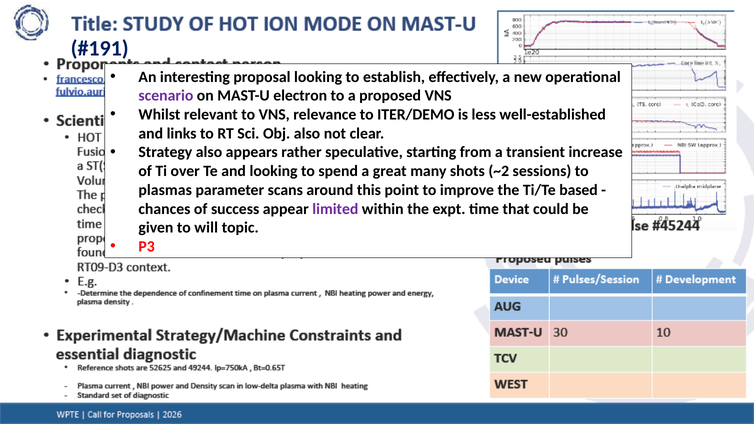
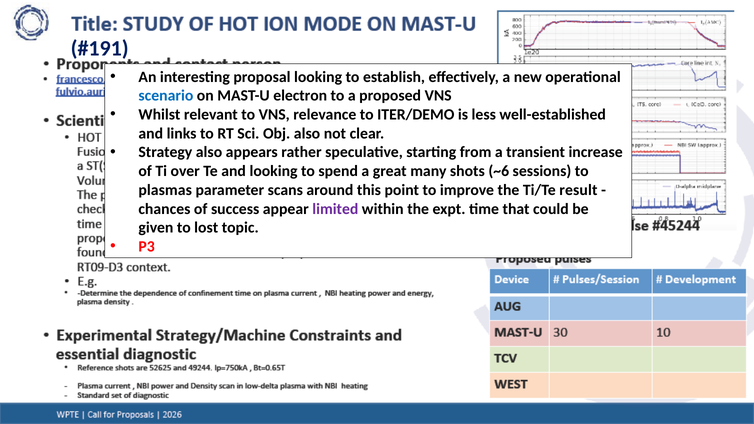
scenario colour: purple -> blue
~2: ~2 -> ~6
based: based -> result
will: will -> lost
